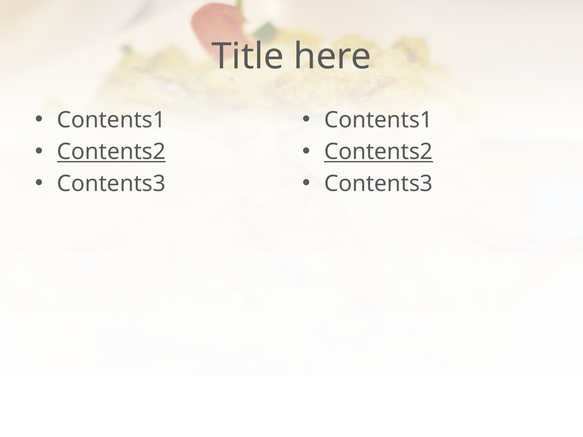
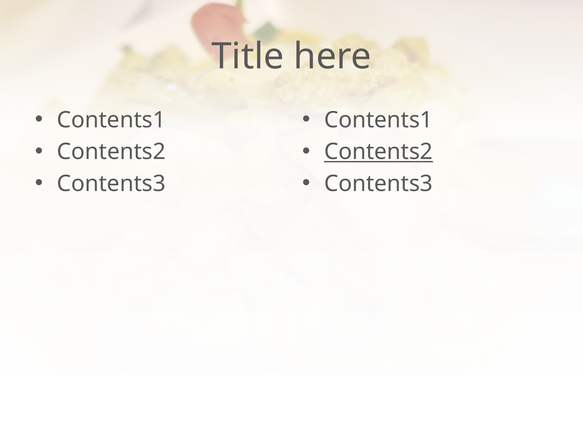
Contents2 at (111, 152) underline: present -> none
